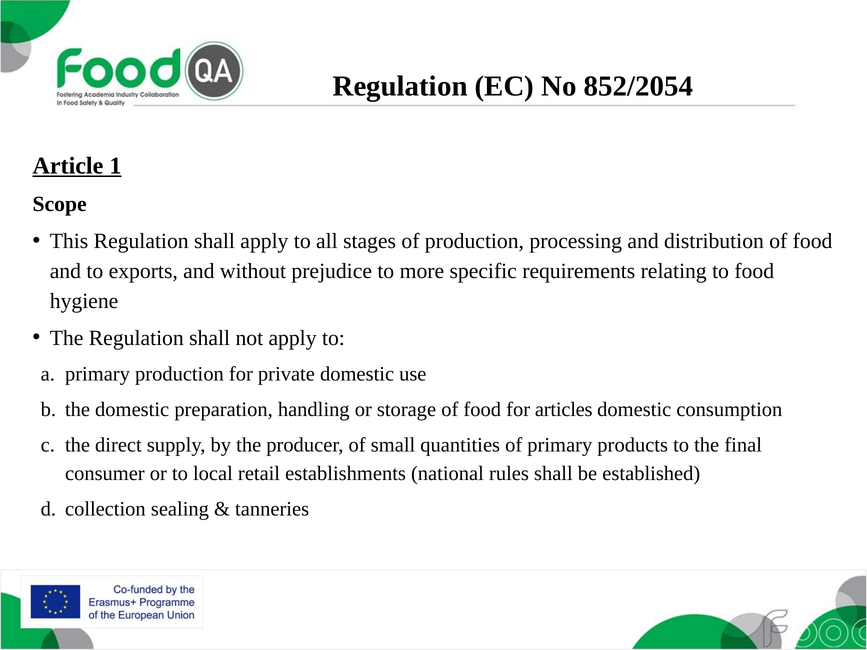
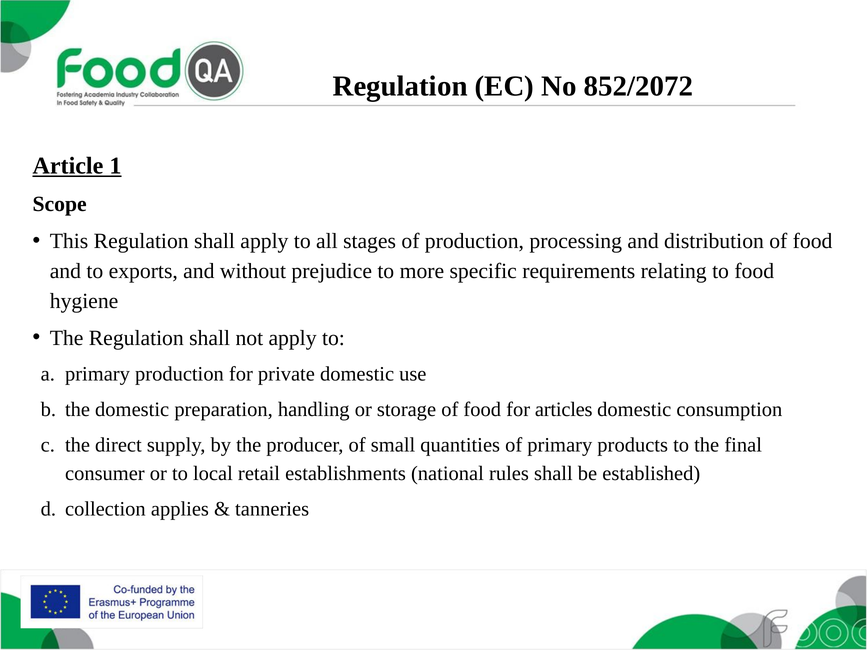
852/2054: 852/2054 -> 852/2072
sealing: sealing -> applies
